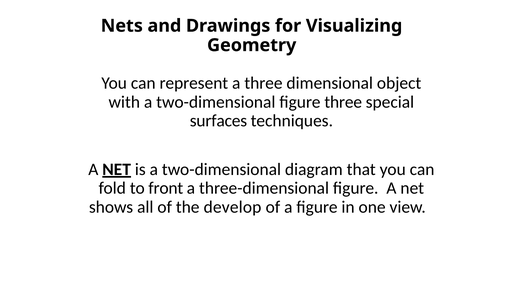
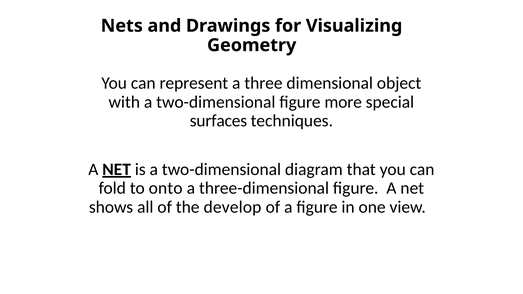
figure three: three -> more
front: front -> onto
